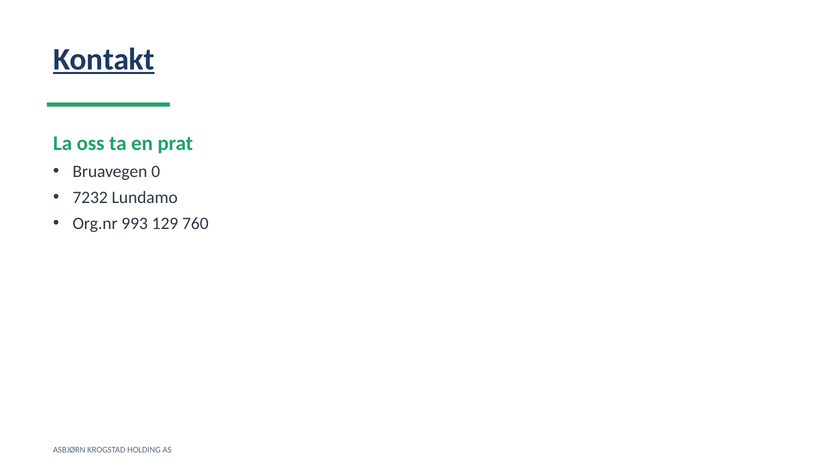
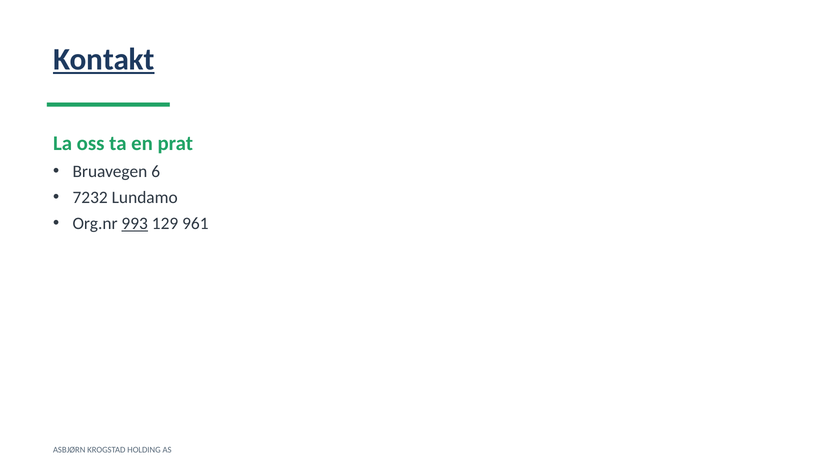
0: 0 -> 6
993 underline: none -> present
760: 760 -> 961
